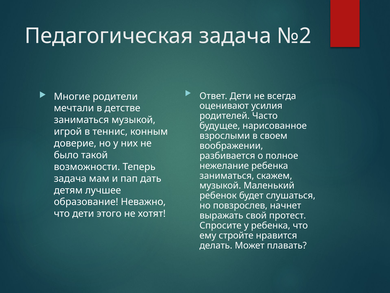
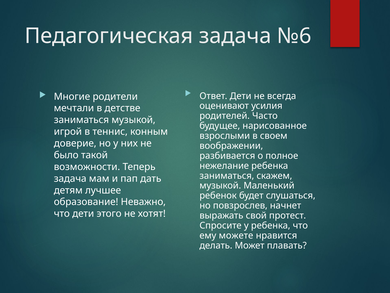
№2: №2 -> №6
стройте: стройте -> можете
